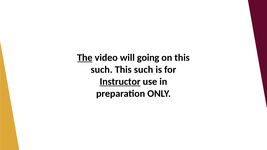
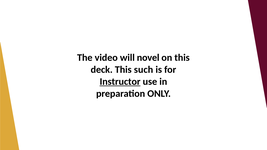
The underline: present -> none
going: going -> novel
such at (102, 70): such -> deck
